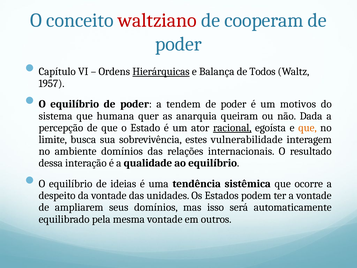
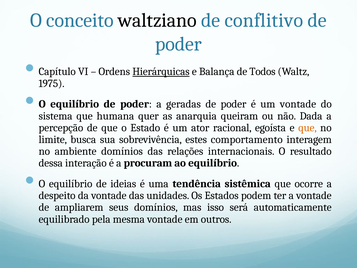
waltziano colour: red -> black
cooperam: cooperam -> conflitivo
1957: 1957 -> 1975
tendem: tendem -> geradas
um motivos: motivos -> vontade
racional underline: present -> none
vulnerabilidade: vulnerabilidade -> comportamento
qualidade: qualidade -> procuram
